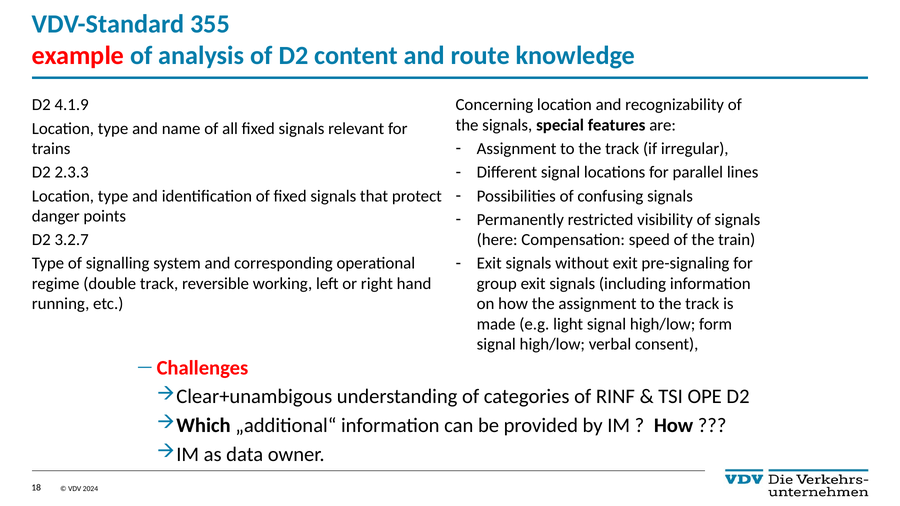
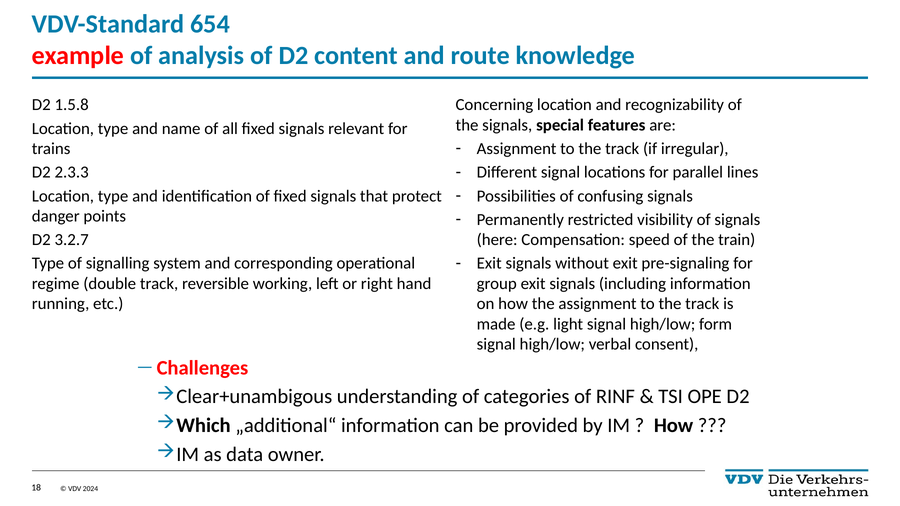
355: 355 -> 654
4.1.9: 4.1.9 -> 1.5.8
